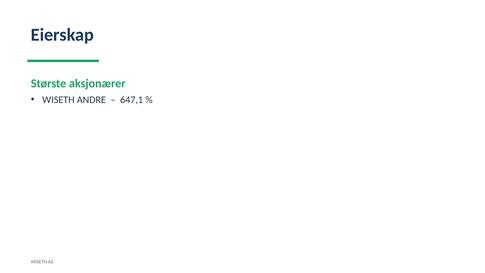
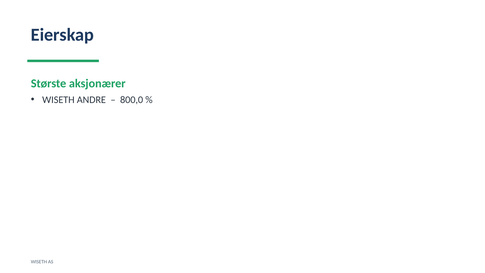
647,1: 647,1 -> 800,0
